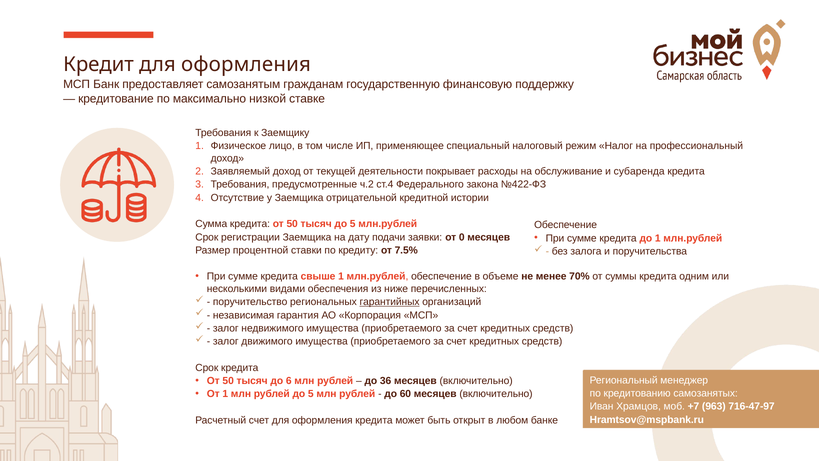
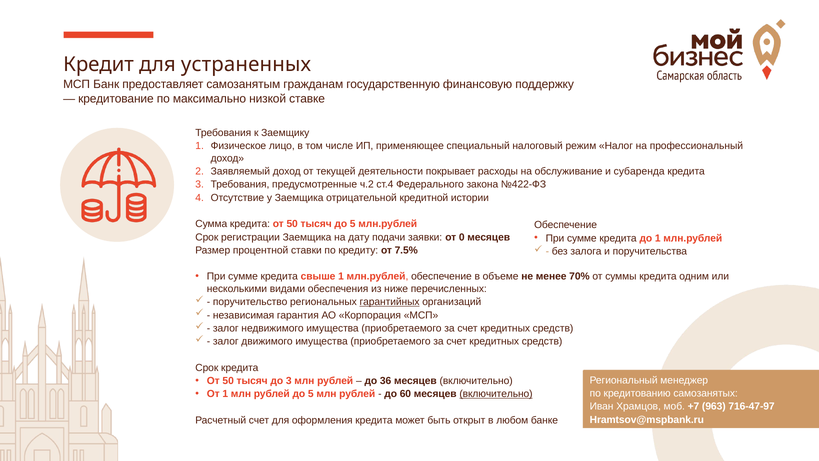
Кредит для оформления: оформления -> устраненных
до 6: 6 -> 3
включительно at (496, 394) underline: none -> present
